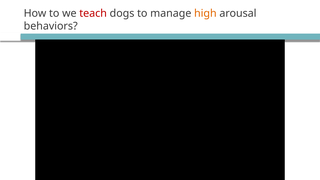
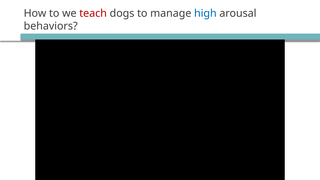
high colour: orange -> blue
